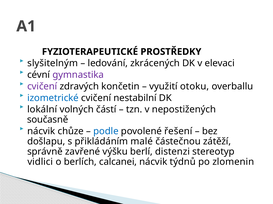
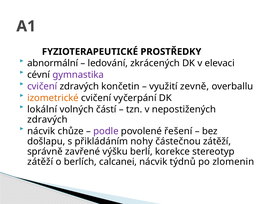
slyšitelným: slyšitelným -> abnormální
otoku: otoku -> zevně
izometrické colour: blue -> orange
nestabilní: nestabilní -> vyčerpání
současně at (48, 120): současně -> zdravých
podle colour: blue -> purple
malé: malé -> nohy
distenzi: distenzi -> korekce
vidlici at (40, 162): vidlici -> zátěží
